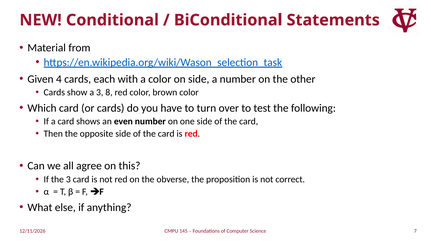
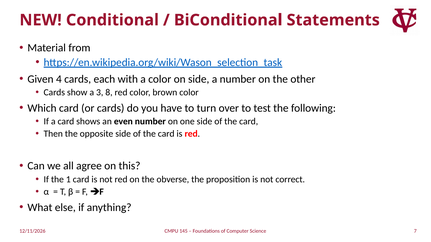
the 3: 3 -> 1
